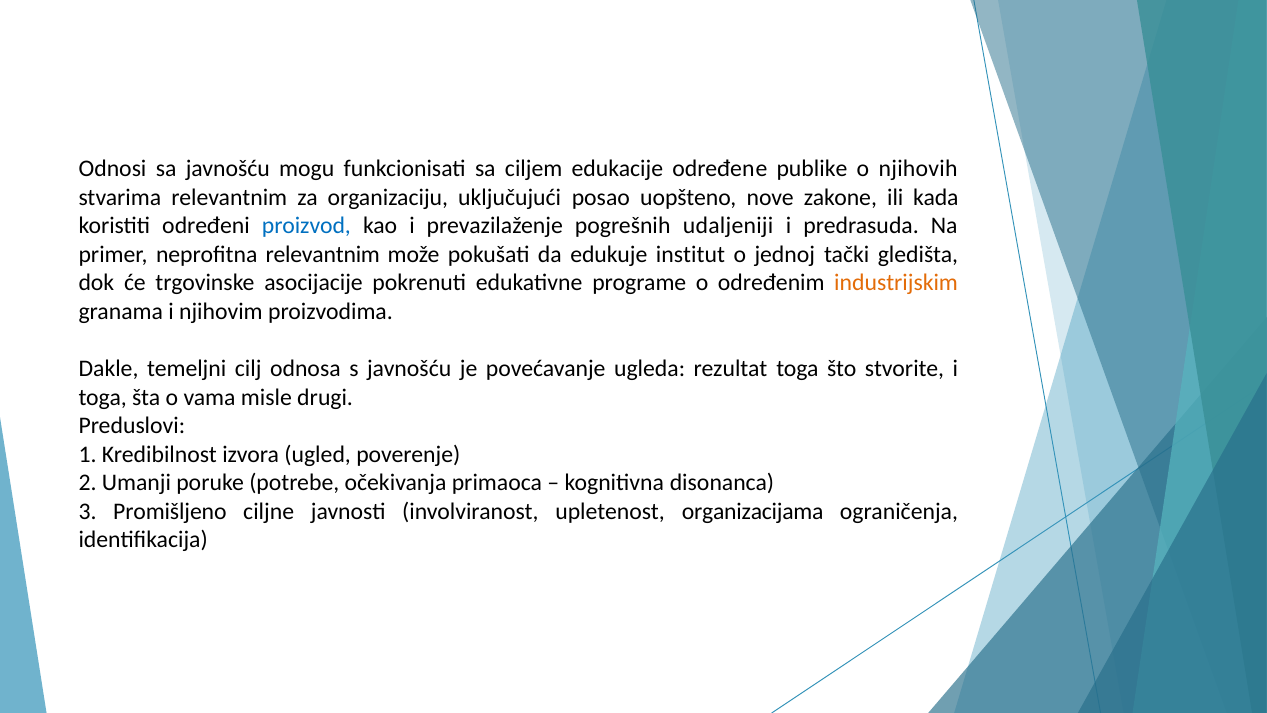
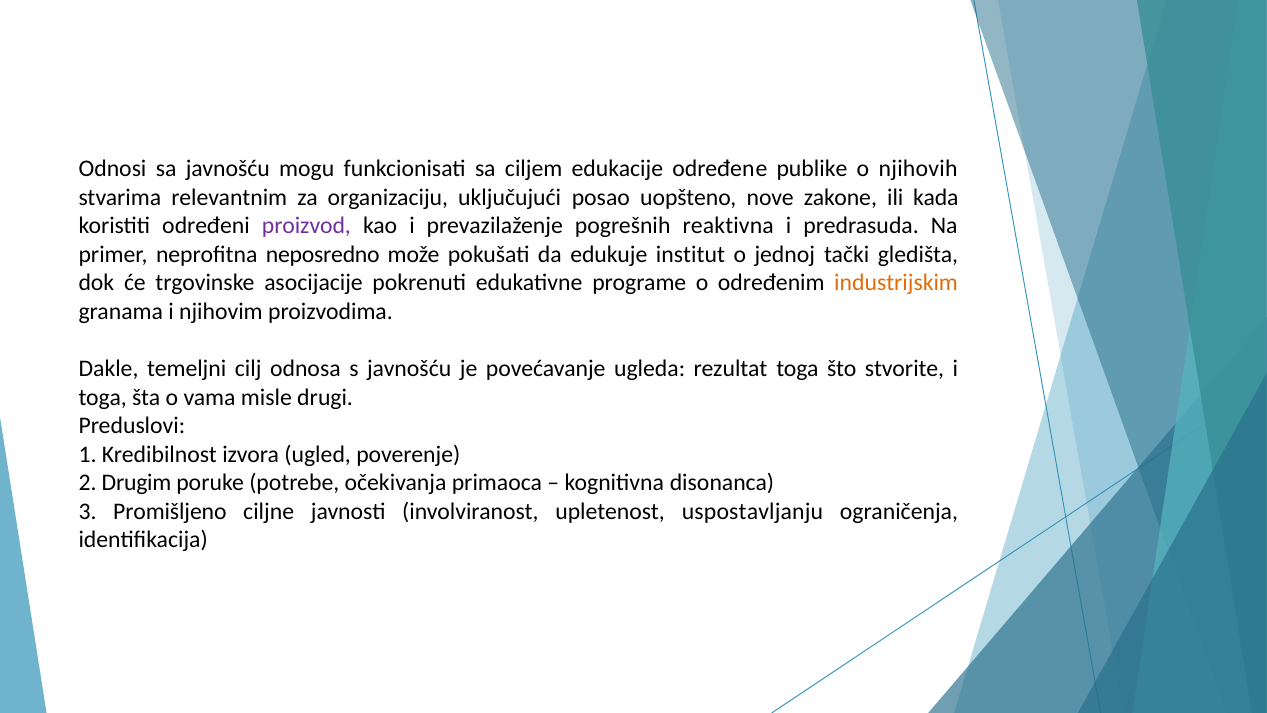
proizvod colour: blue -> purple
udaljeniji: udaljeniji -> reaktivna
neprofitna relevantnim: relevantnim -> neposredno
Umanji: Umanji -> Drugim
organizacijama: organizacijama -> uspostavljanju
